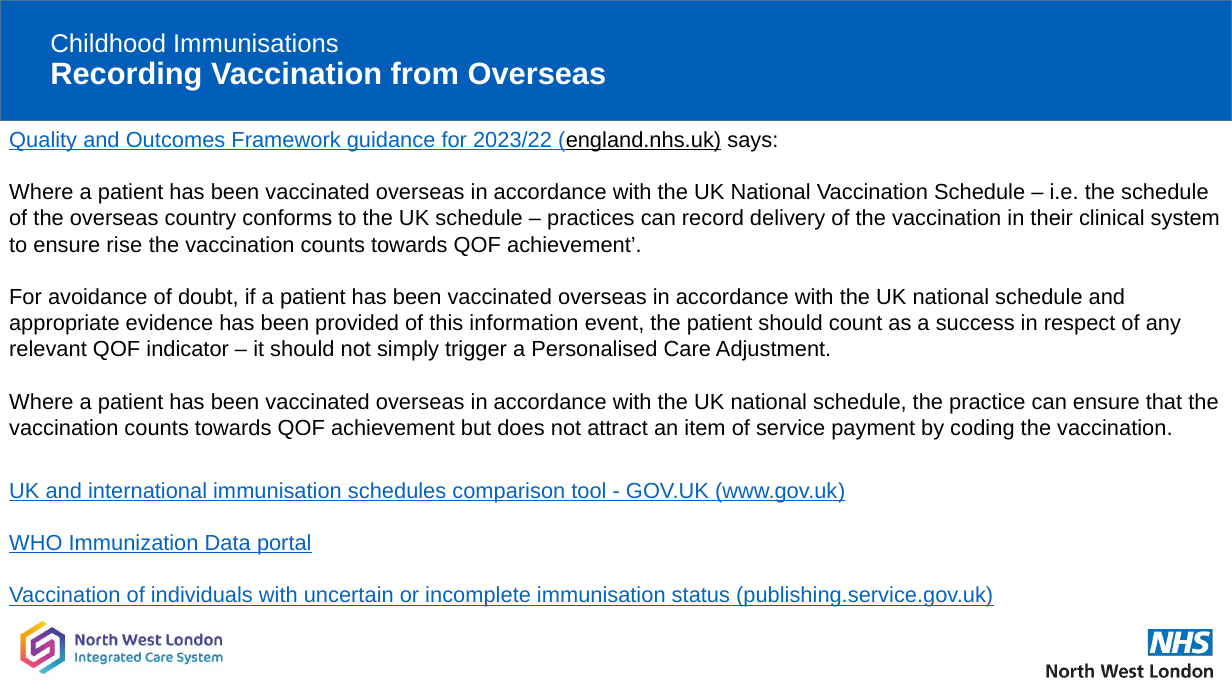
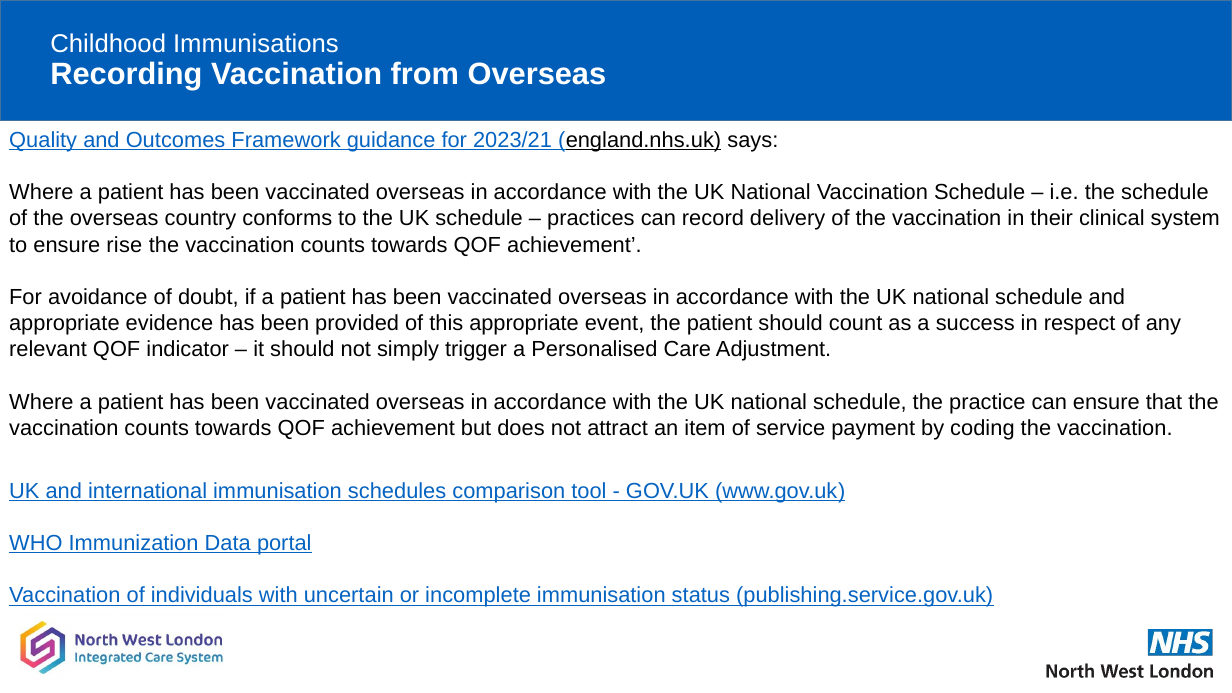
2023/22: 2023/22 -> 2023/21
this information: information -> appropriate
